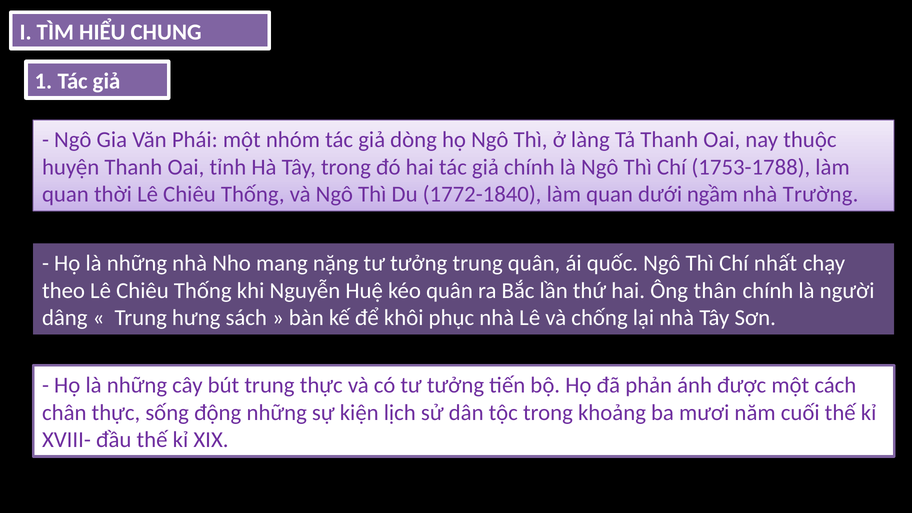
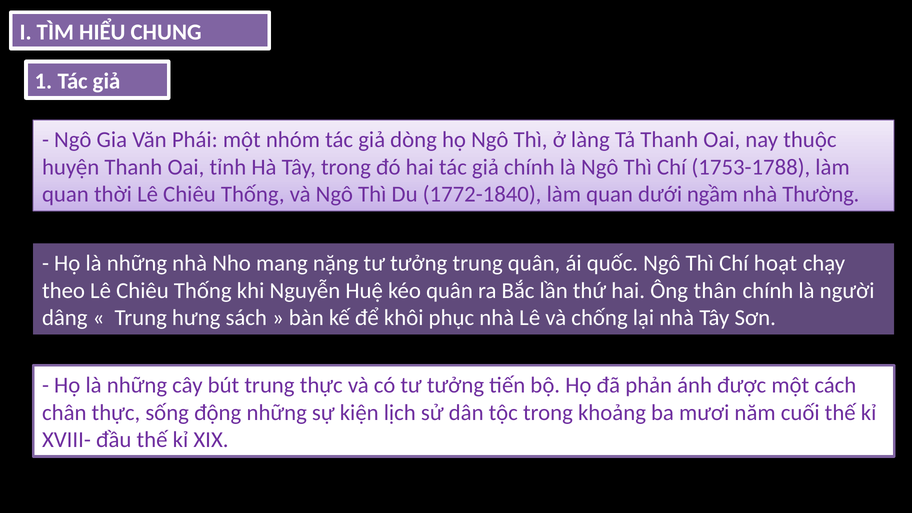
Trường: Trường -> Thường
nhất: nhất -> hoạt
